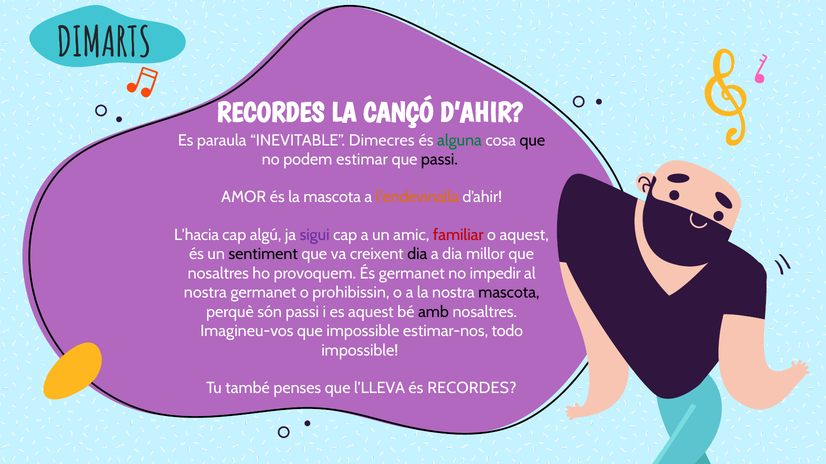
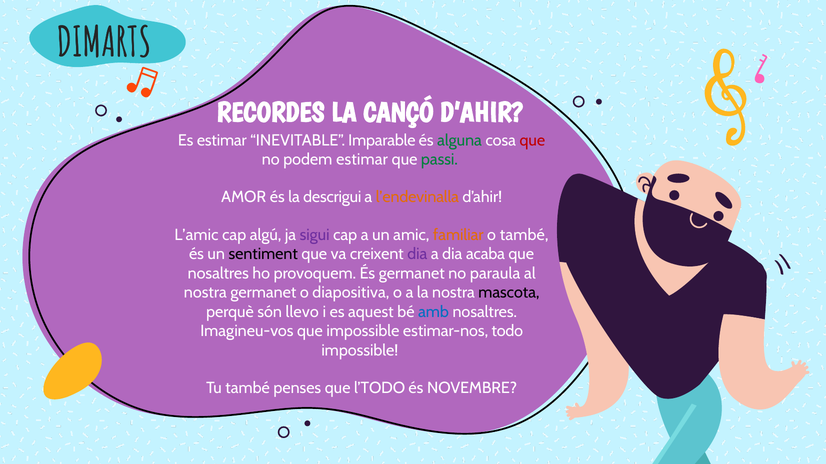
Es paraula: paraula -> estimar
Dimecres: Dimecres -> Imparable
que at (532, 141) colour: black -> red
passi at (439, 160) colour: black -> green
la mascota: mascota -> descrigui
L’hacia: L’hacia -> L’amic
familiar colour: red -> orange
o aquest: aquest -> també
dia at (417, 254) colour: black -> purple
millor: millor -> acaba
impedir: impedir -> paraula
prohibissin: prohibissin -> diapositiva
són passi: passi -> llevo
amb colour: black -> blue
l’LLEVA: l’LLEVA -> l’TODO
és RECORDES: RECORDES -> NOVEMBRE
